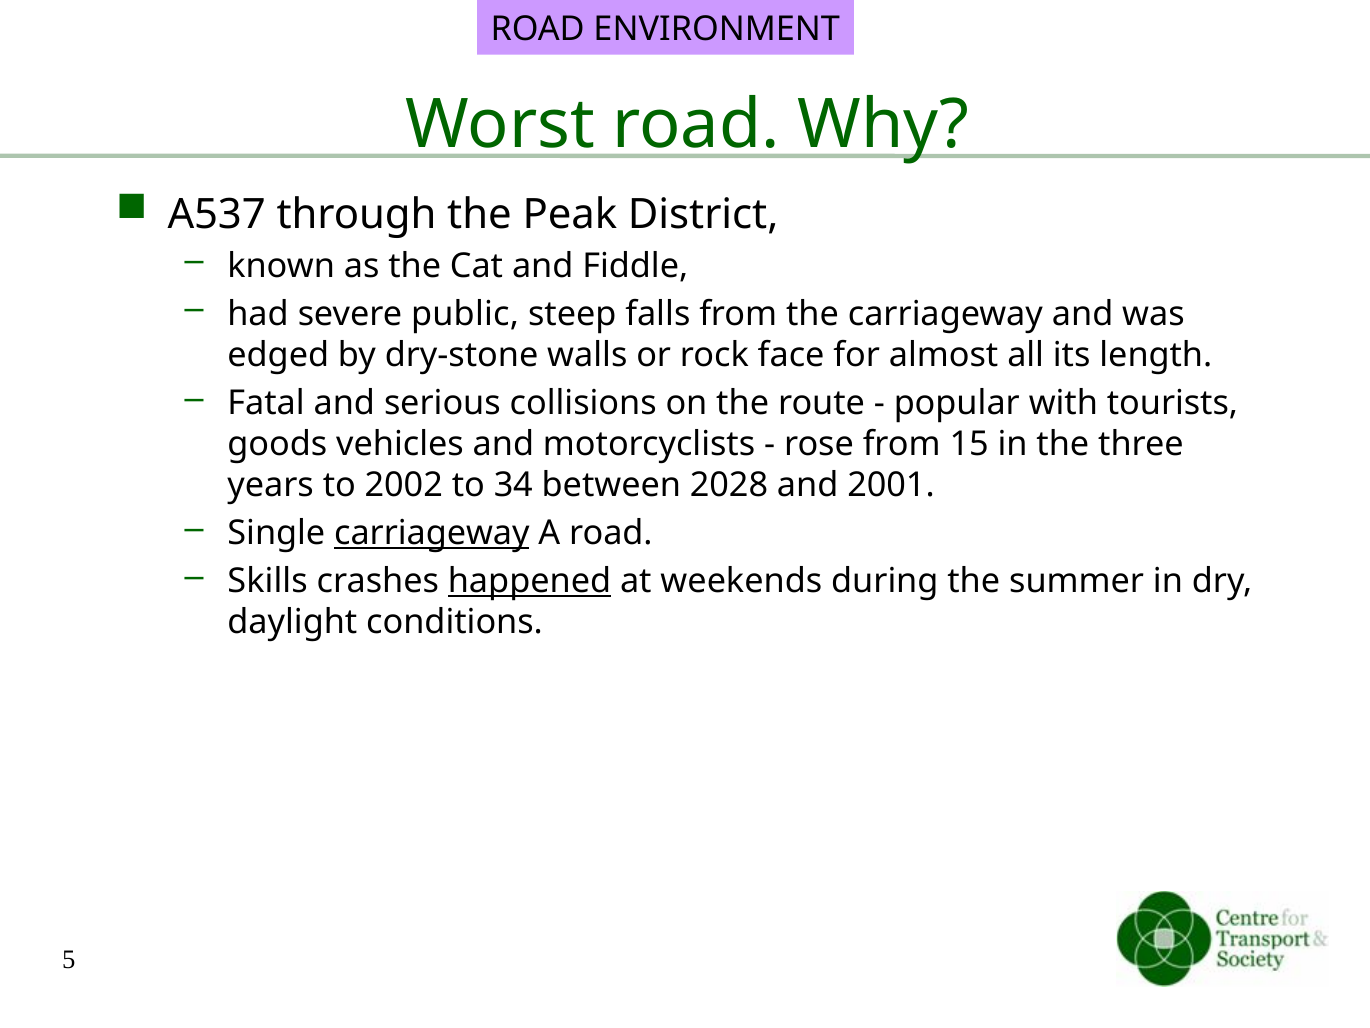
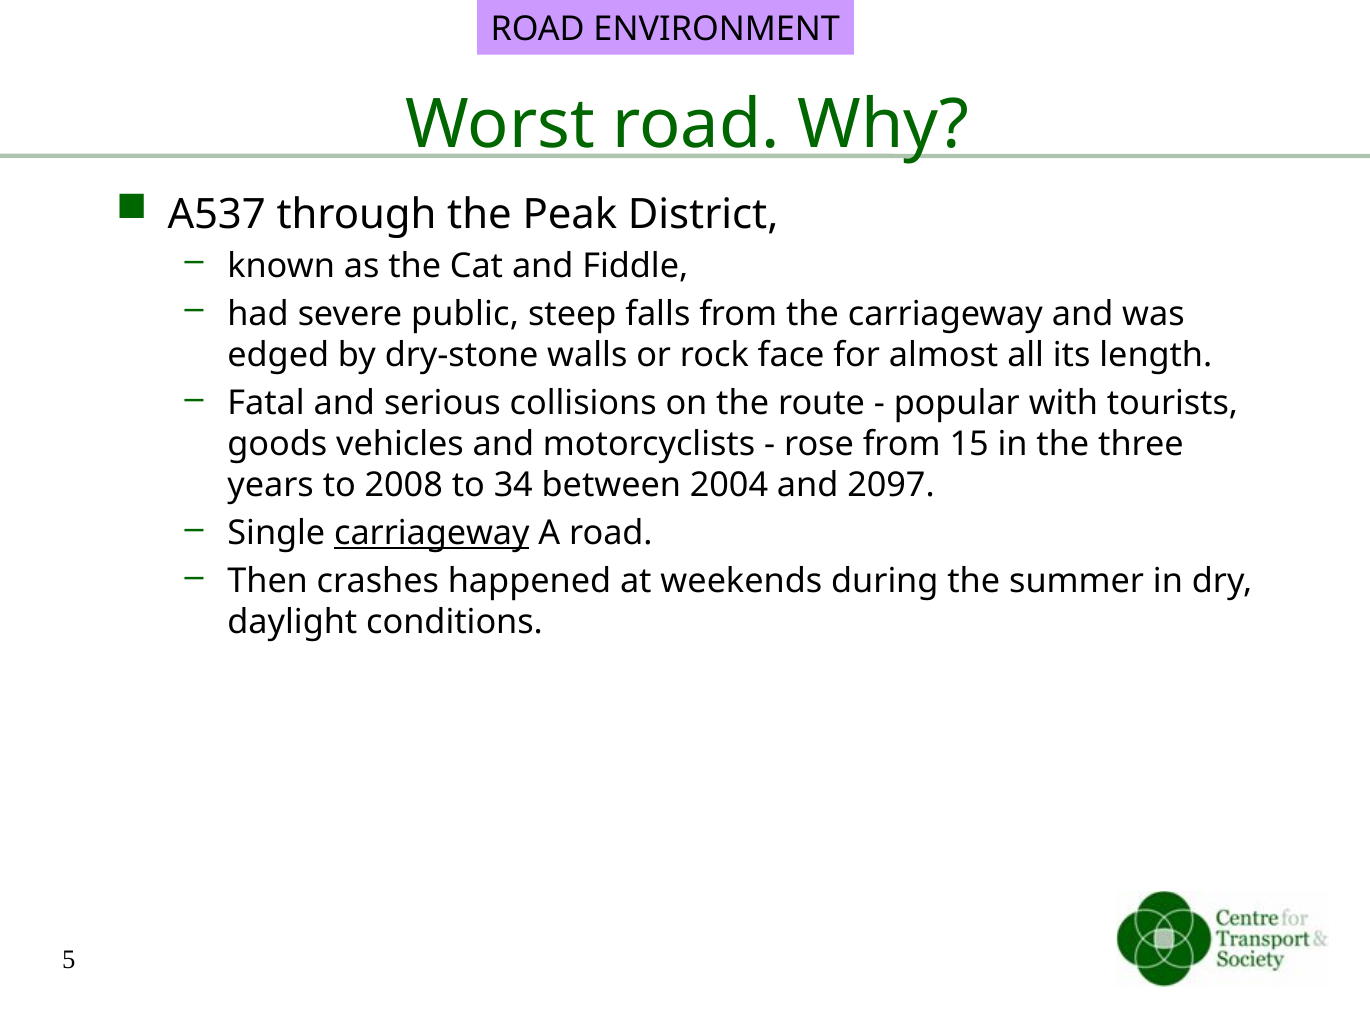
2002: 2002 -> 2008
2028: 2028 -> 2004
2001: 2001 -> 2097
Skills: Skills -> Then
happened underline: present -> none
